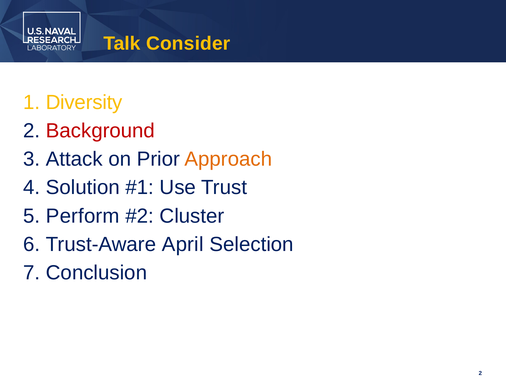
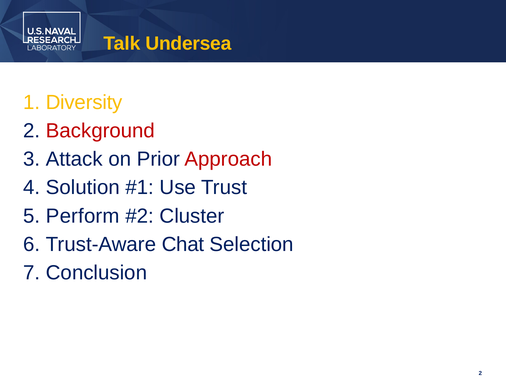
Consider: Consider -> Undersea
Approach colour: orange -> red
April: April -> Chat
